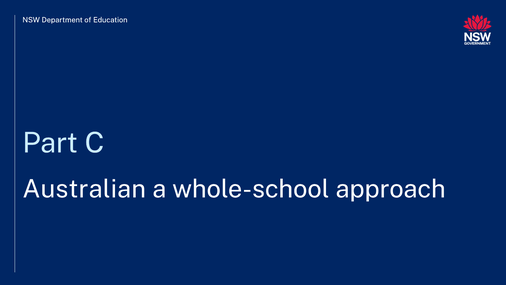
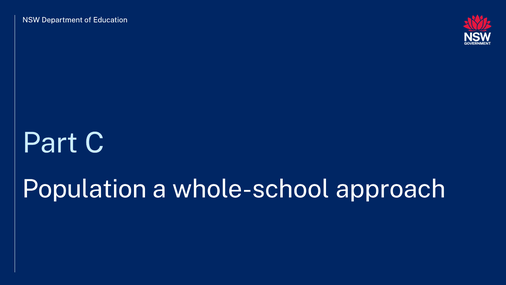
Australian: Australian -> Population
